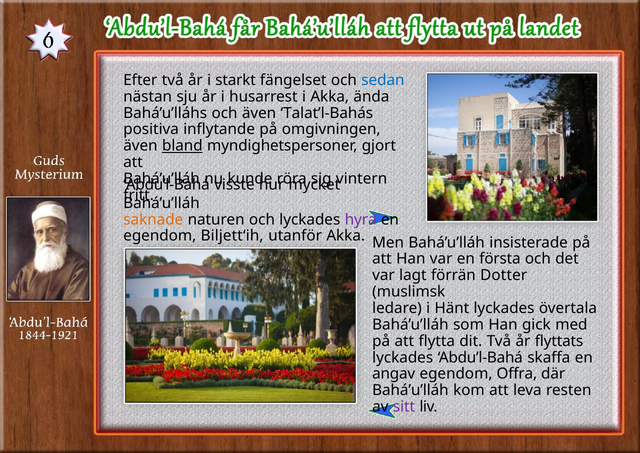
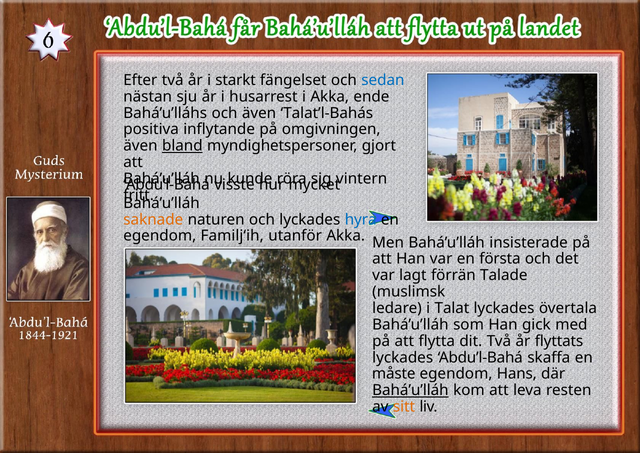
ända: ända -> ende
hyra colour: purple -> blue
Biljett‘ih: Biljett‘ih -> Familj‘ih
Dotter: Dotter -> Talade
Hänt: Hänt -> Talat
angav: angav -> måste
Offra: Offra -> Hans
Bahá’u’lláh at (410, 390) underline: none -> present
sitt colour: purple -> orange
